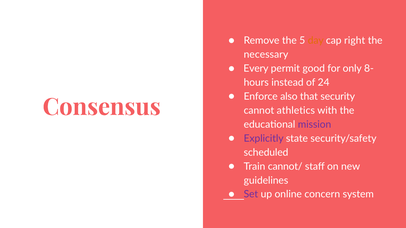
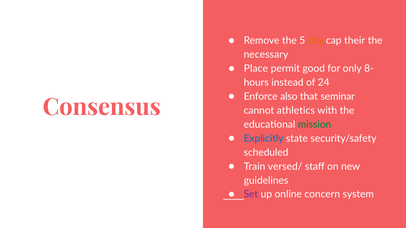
right: right -> their
Every: Every -> Place
security: security -> seminar
mission colour: purple -> green
Explicitly colour: purple -> blue
cannot/: cannot/ -> versed/
